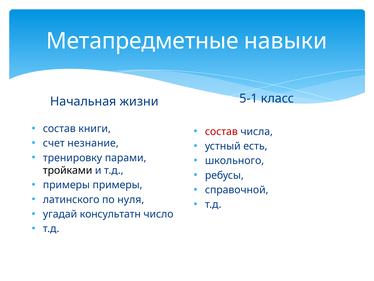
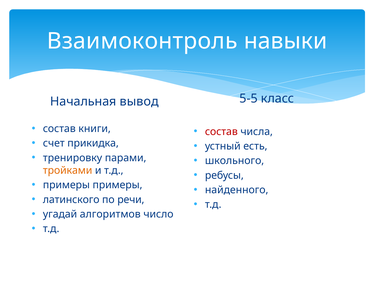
Метапредметные: Метапредметные -> Взаимоконтроль
5-1: 5-1 -> 5-5
жизни: жизни -> вывод
незнание: незнание -> прикидка
тройками colour: black -> orange
справочной: справочной -> найденного
нуля: нуля -> речи
консультатн: консультатн -> алгоритмов
